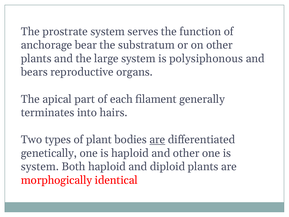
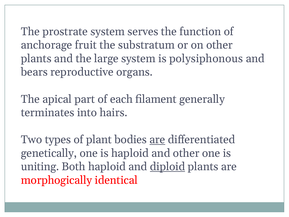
bear: bear -> fruit
system at (40, 166): system -> uniting
diploid underline: none -> present
